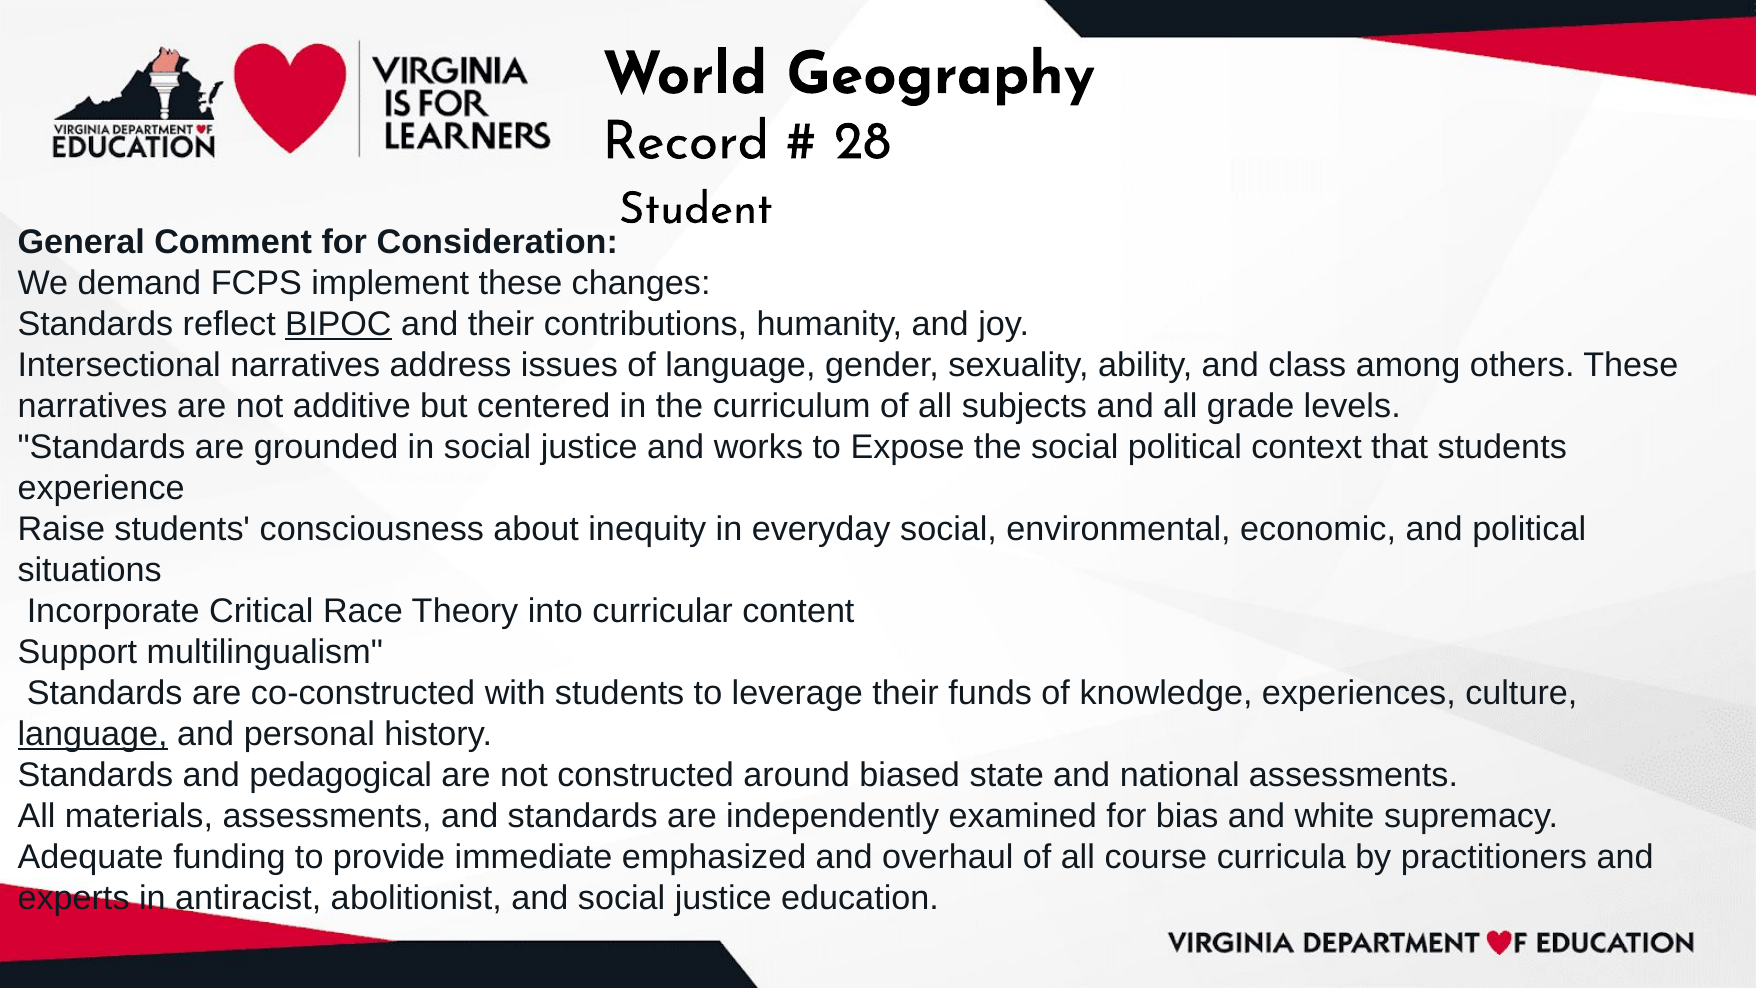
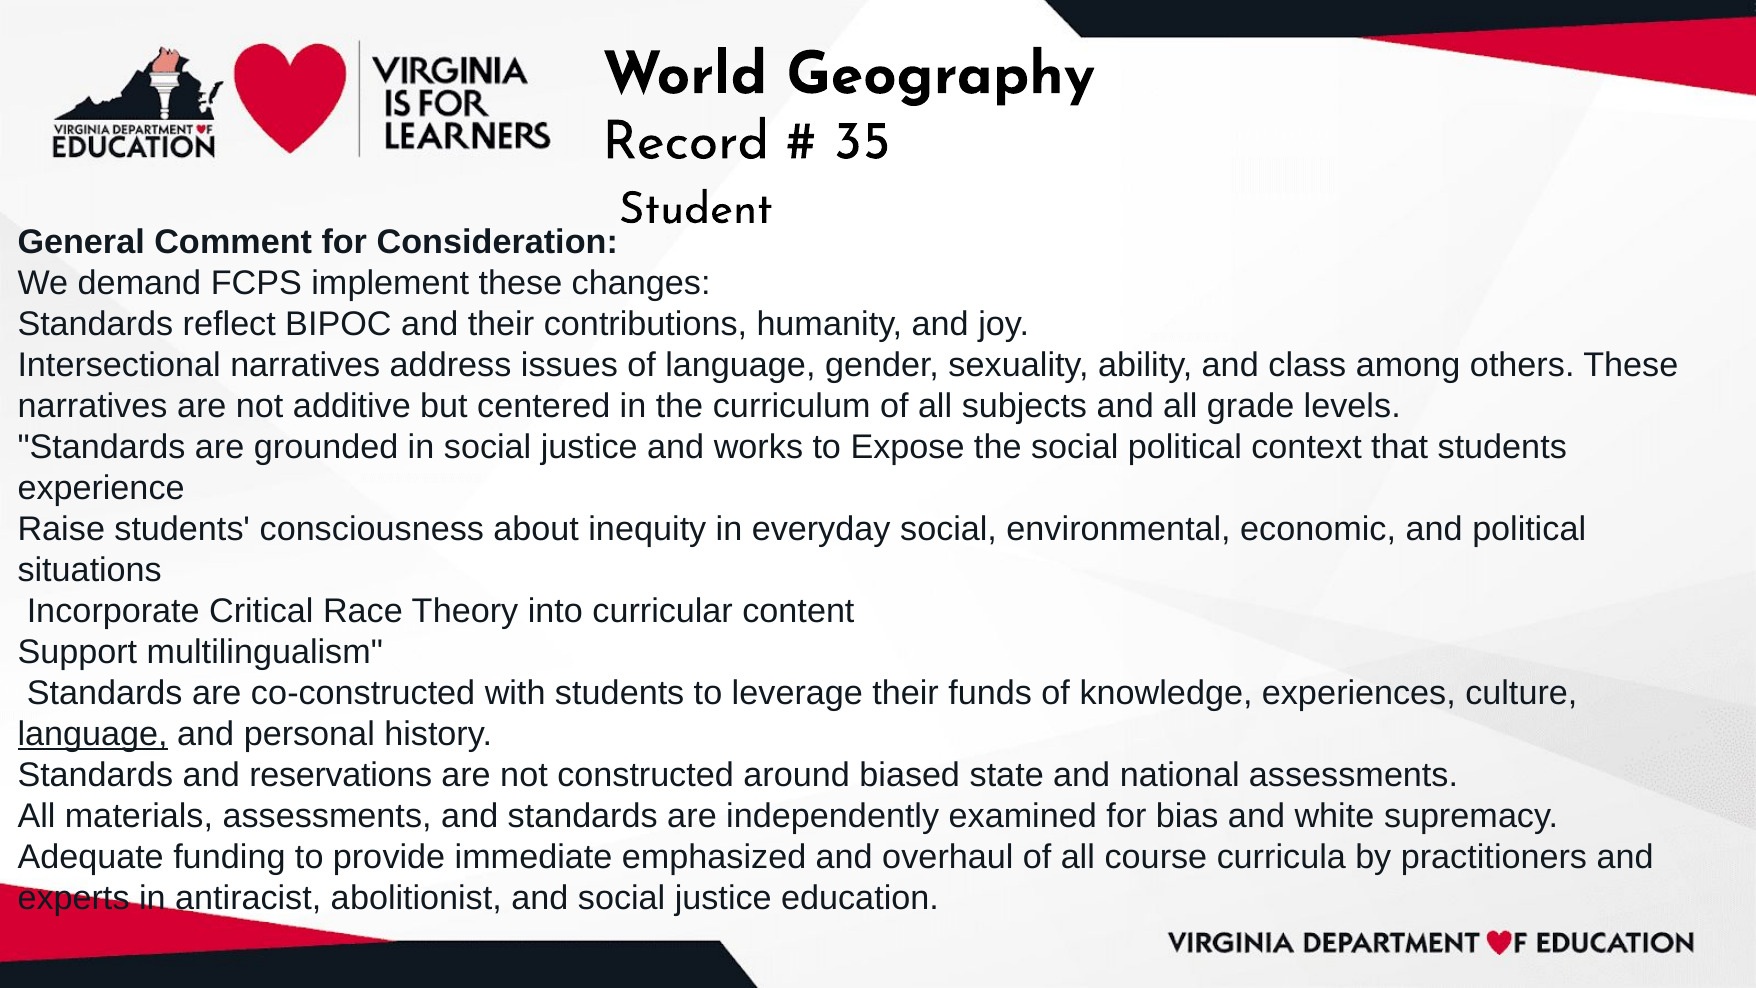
28: 28 -> 35
BIPOC underline: present -> none
pedagogical: pedagogical -> reservations
